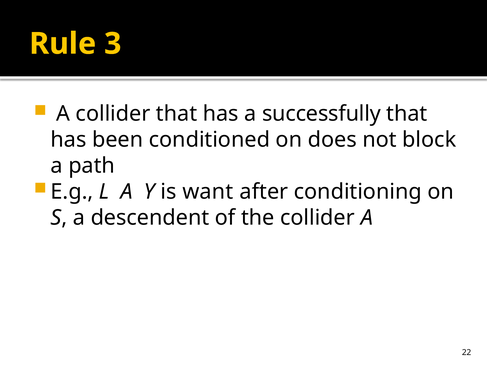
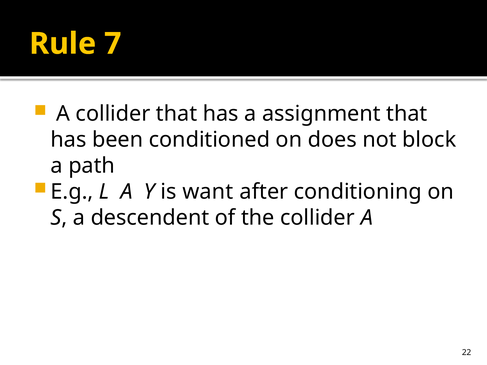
3: 3 -> 7
successfully: successfully -> assignment
